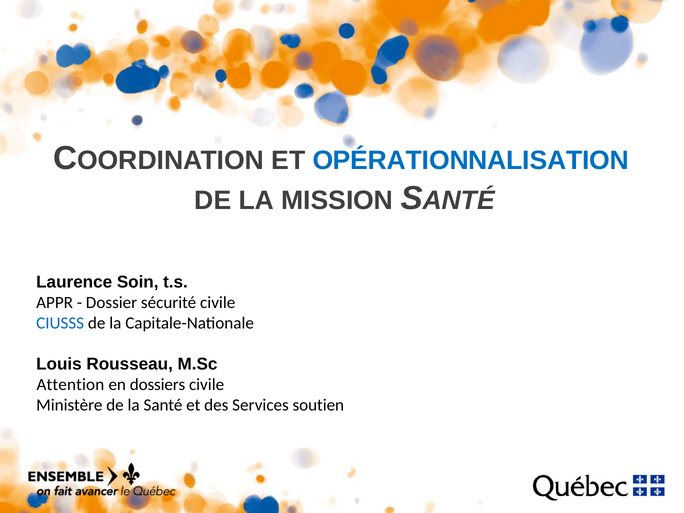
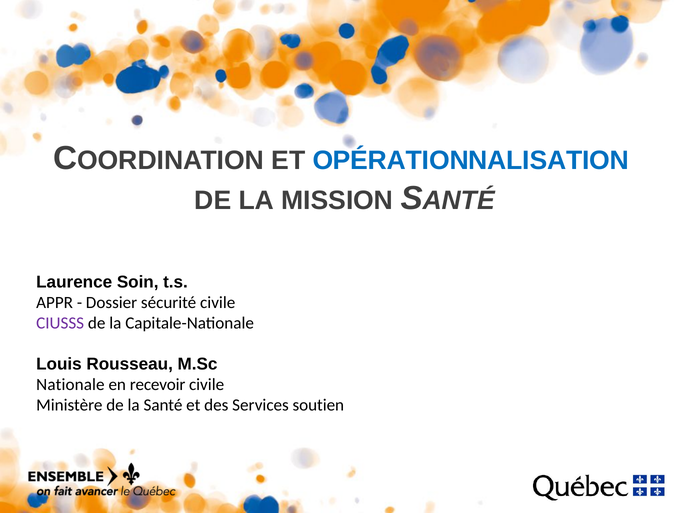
CIUSSS colour: blue -> purple
Attention: Attention -> Nationale
dossiers: dossiers -> recevoir
